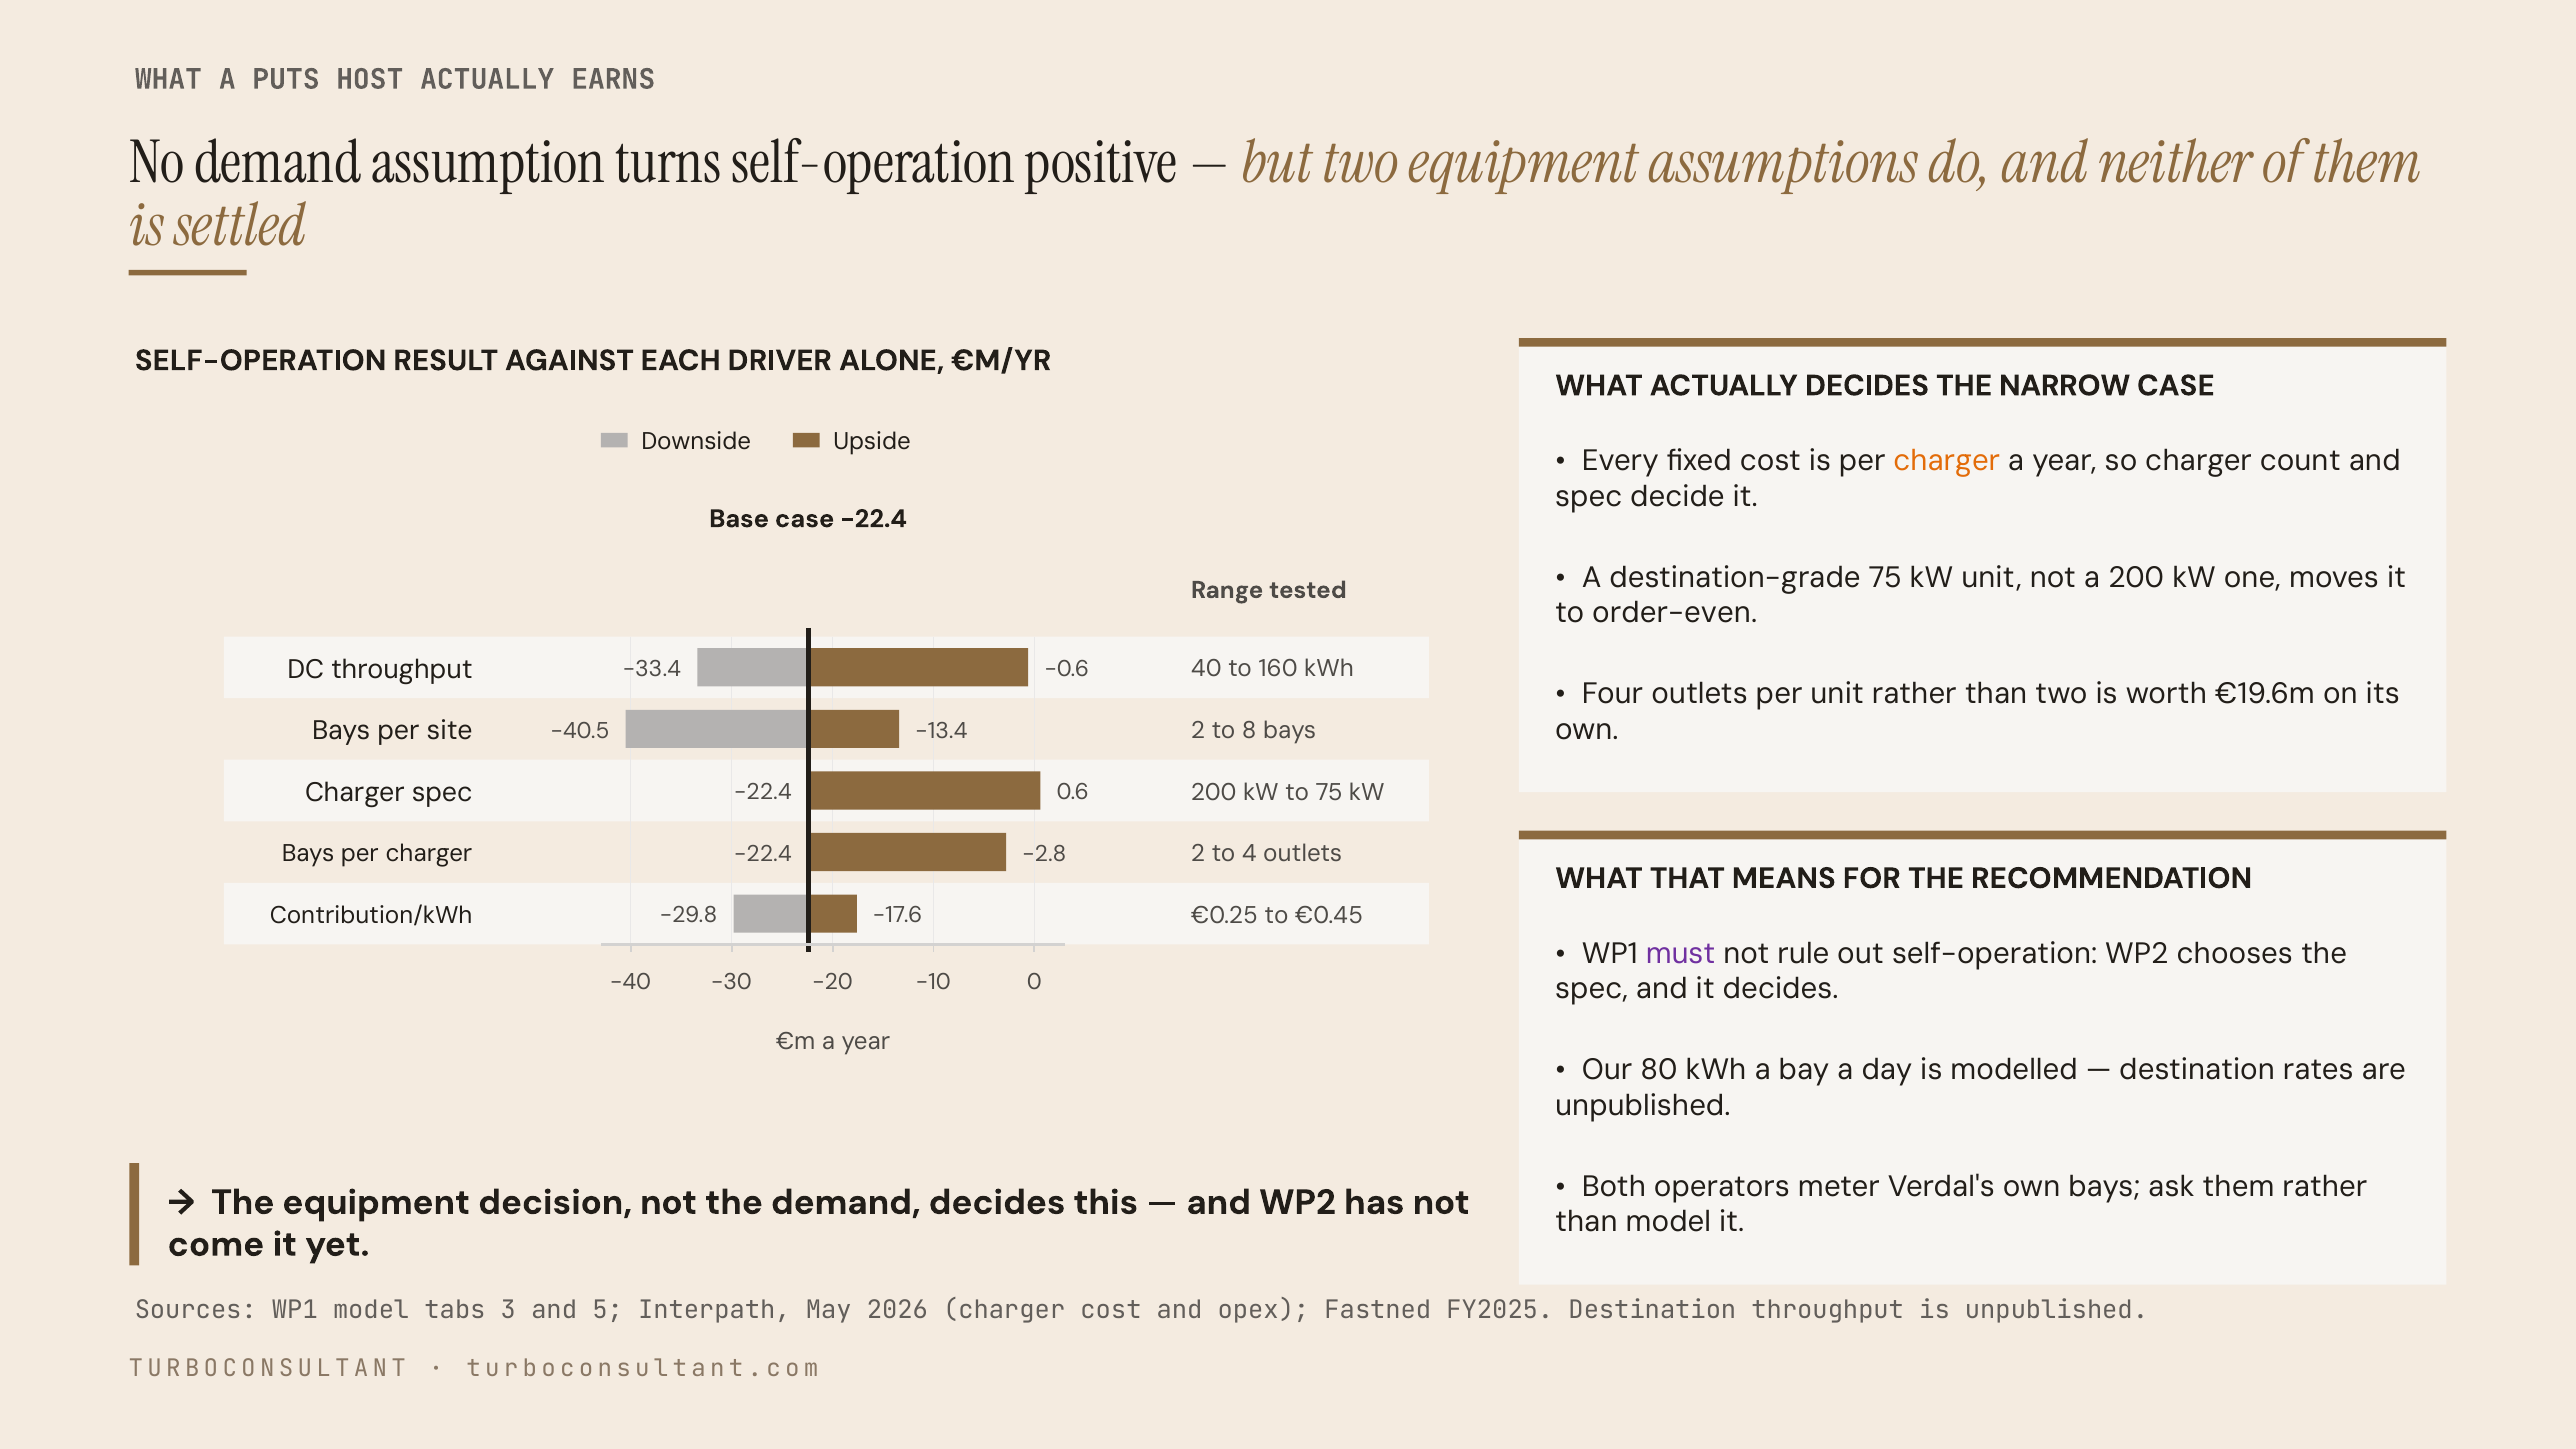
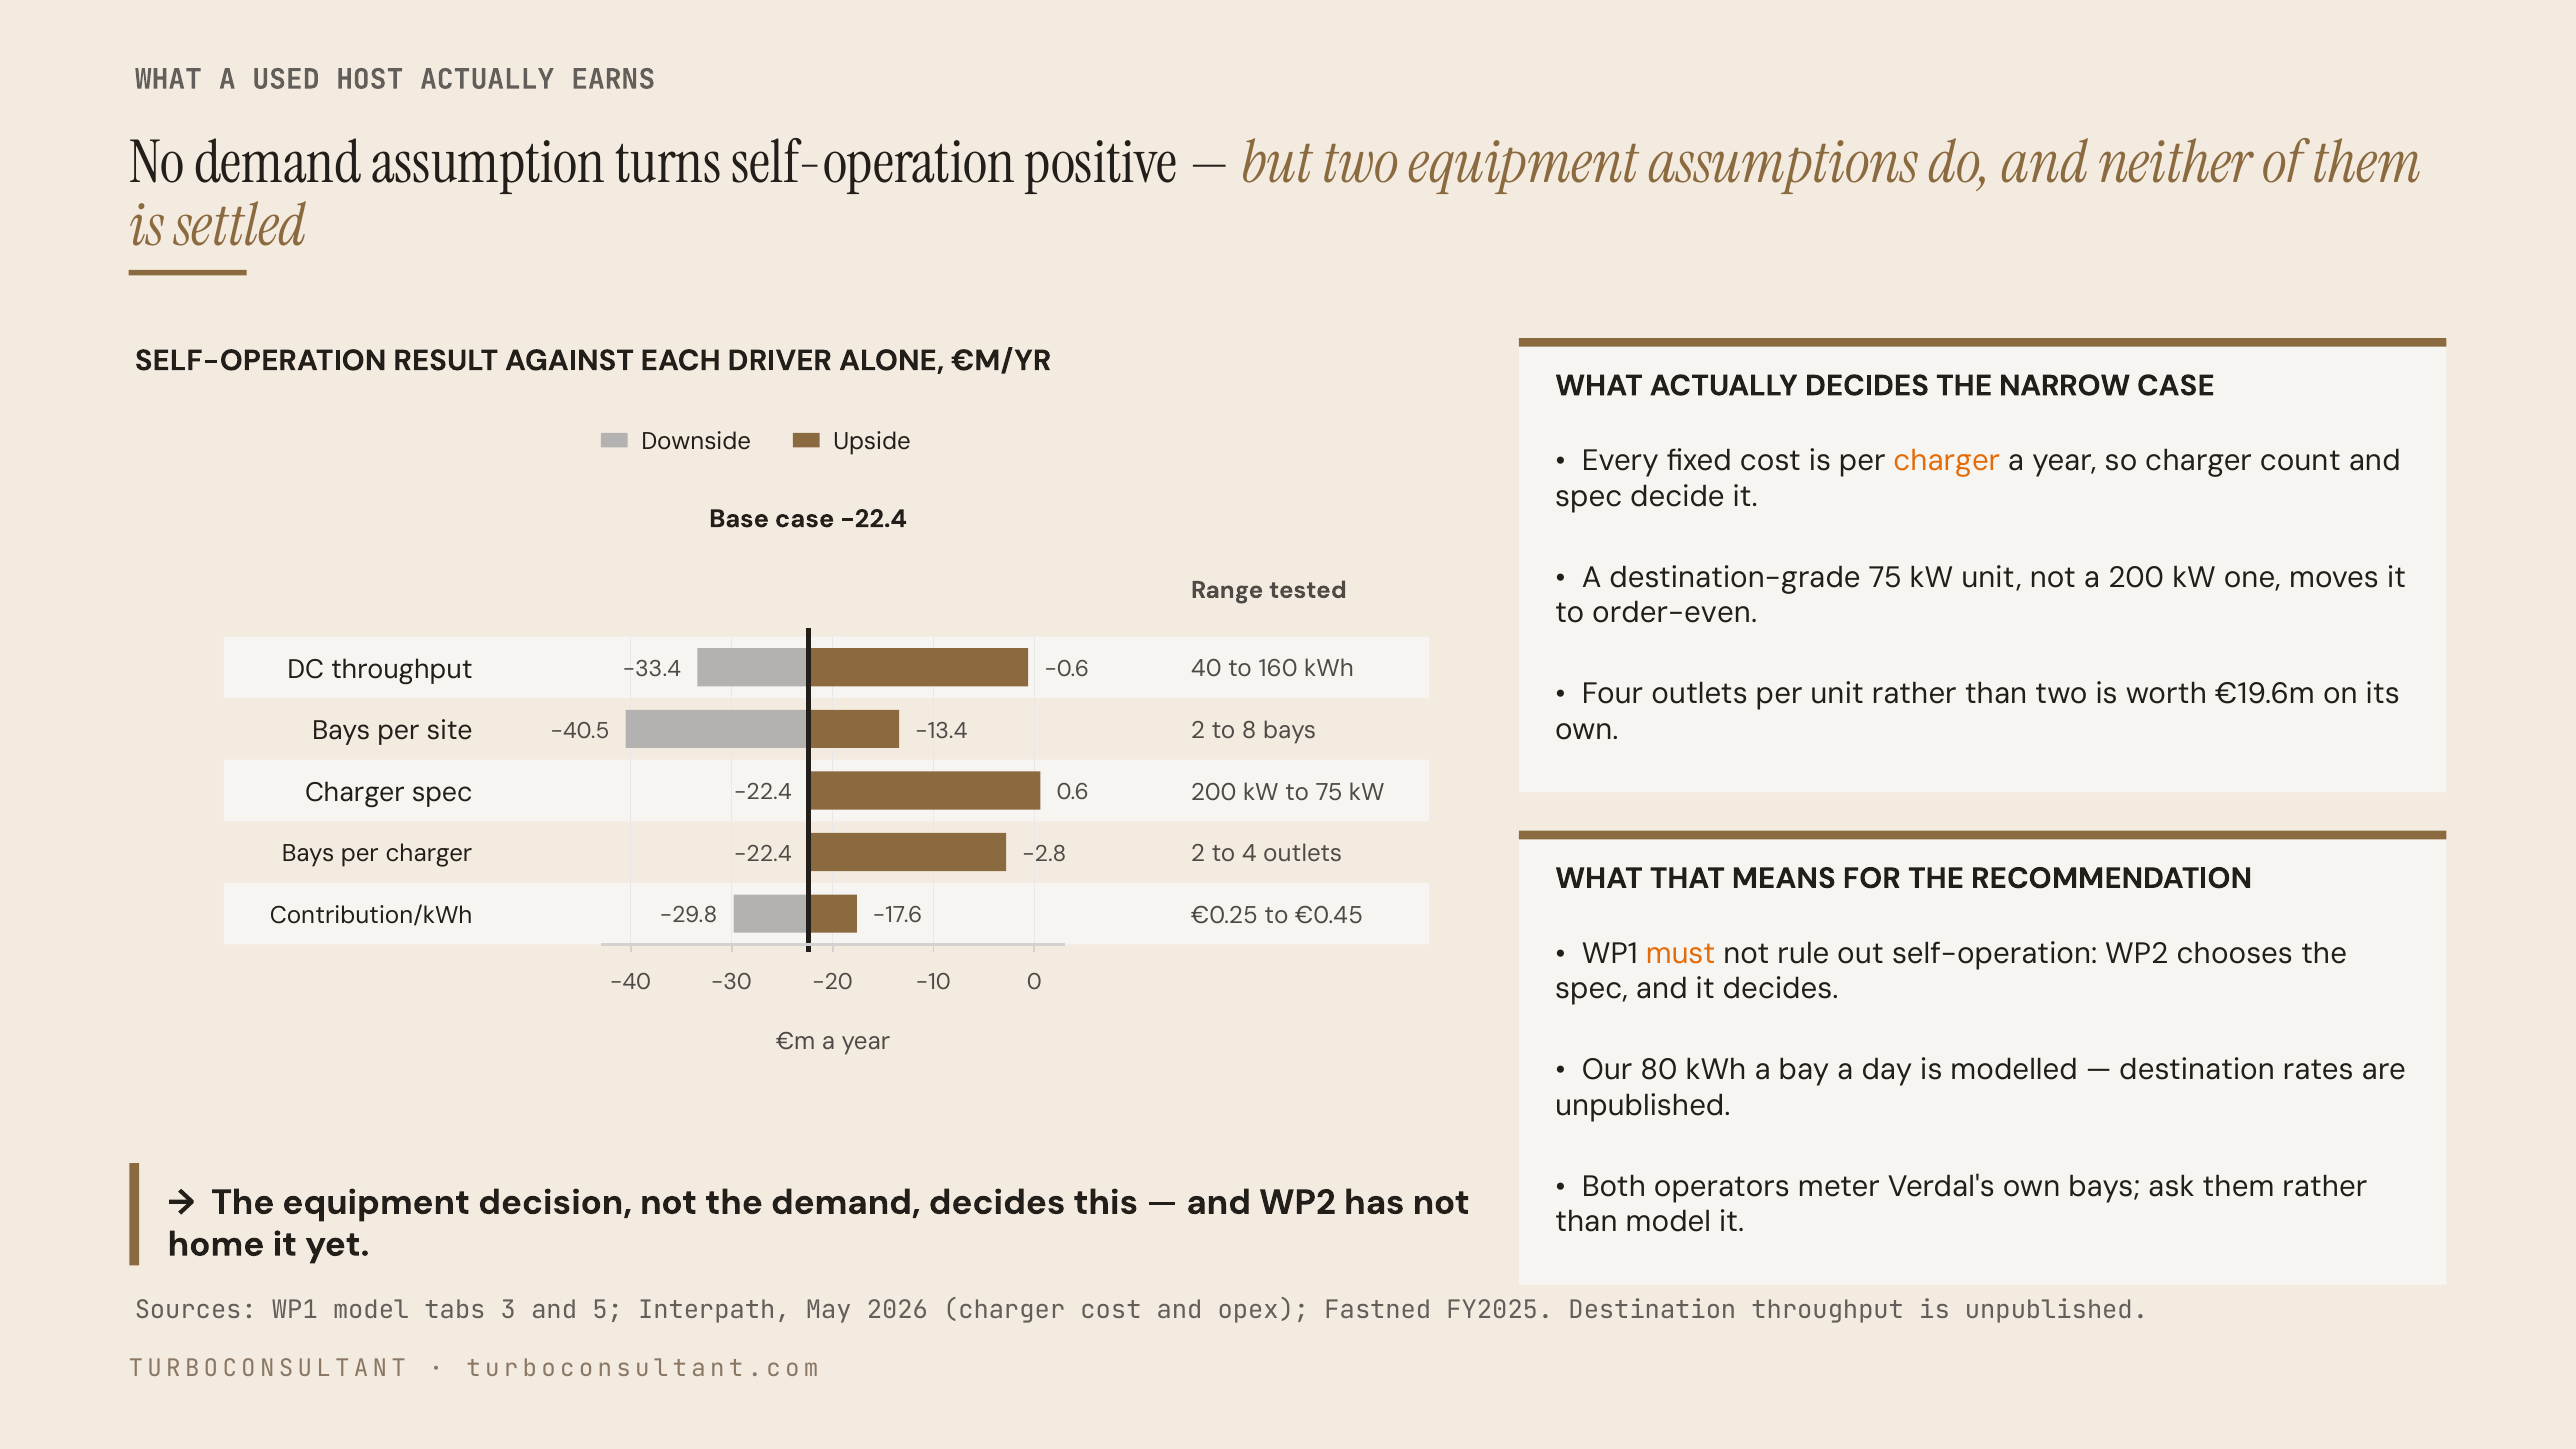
PUTS: PUTS -> USED
must colour: purple -> orange
come: come -> home
